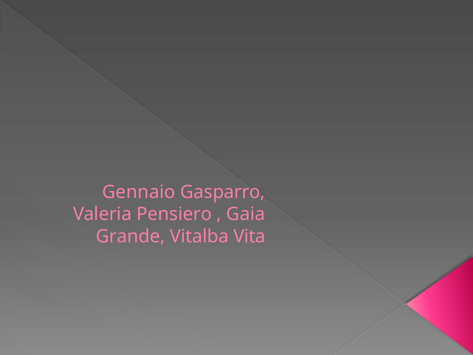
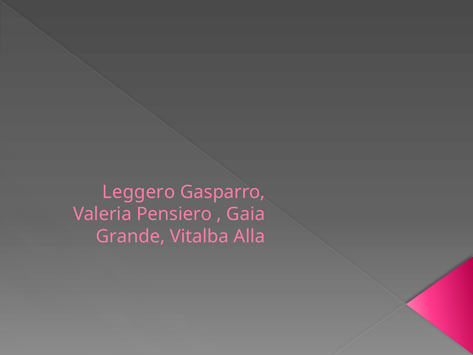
Gennaio: Gennaio -> Leggero
Vita: Vita -> Alla
